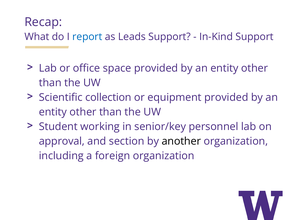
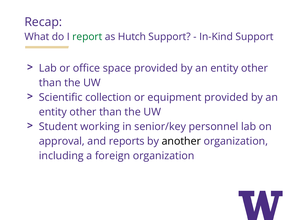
report colour: blue -> green
Leads: Leads -> Hutch
section: section -> reports
